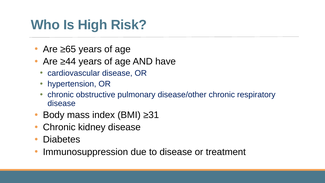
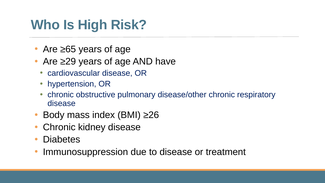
≥44: ≥44 -> ≥29
≥31: ≥31 -> ≥26
